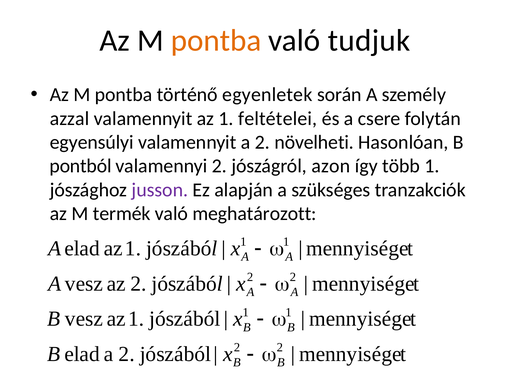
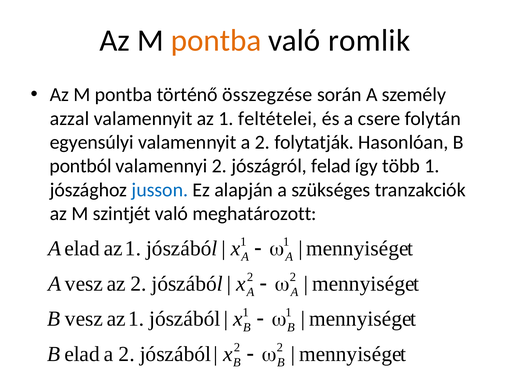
tudjuk: tudjuk -> romlik
egyenletek: egyenletek -> összegzése
növelheti: növelheti -> folytatják
azon: azon -> felad
jusson colour: purple -> blue
termék: termék -> szintjét
